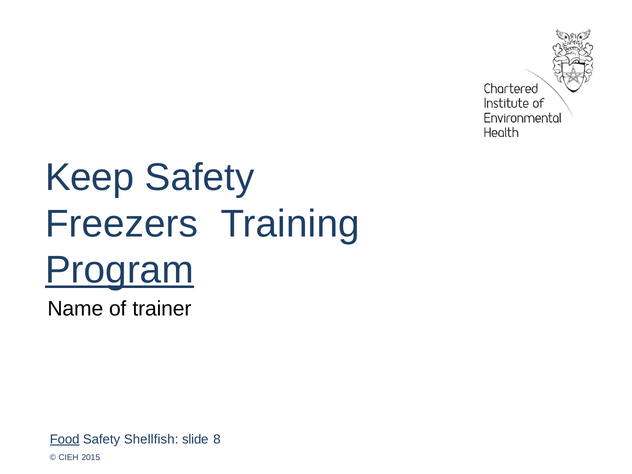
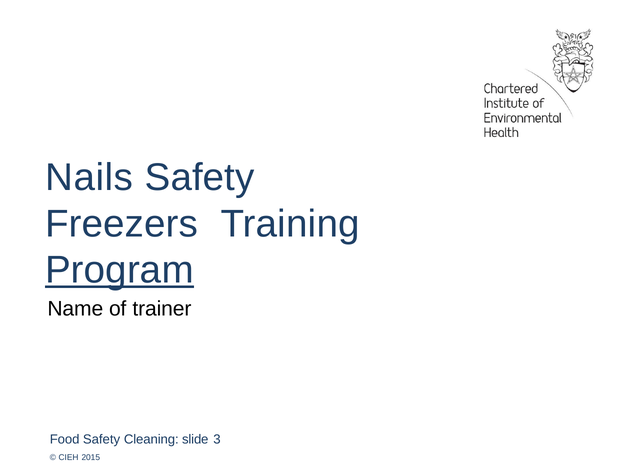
Keep: Keep -> Nails
Food underline: present -> none
Shellfish: Shellfish -> Cleaning
8: 8 -> 3
